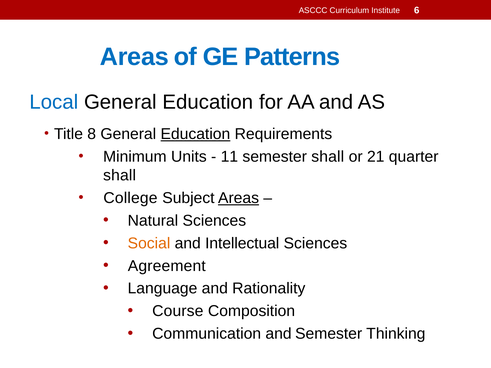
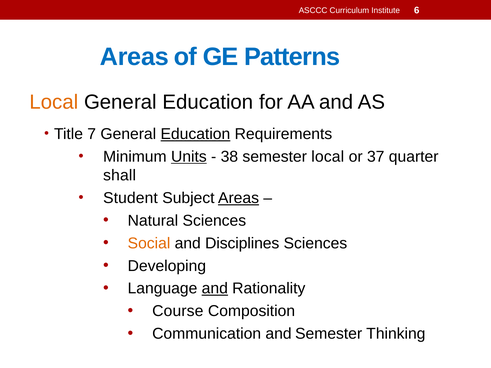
Local at (54, 102) colour: blue -> orange
8: 8 -> 7
Units underline: none -> present
11: 11 -> 38
semester shall: shall -> local
21: 21 -> 37
College: College -> Student
Intellectual: Intellectual -> Disciplines
Agreement: Agreement -> Developing
and at (215, 289) underline: none -> present
